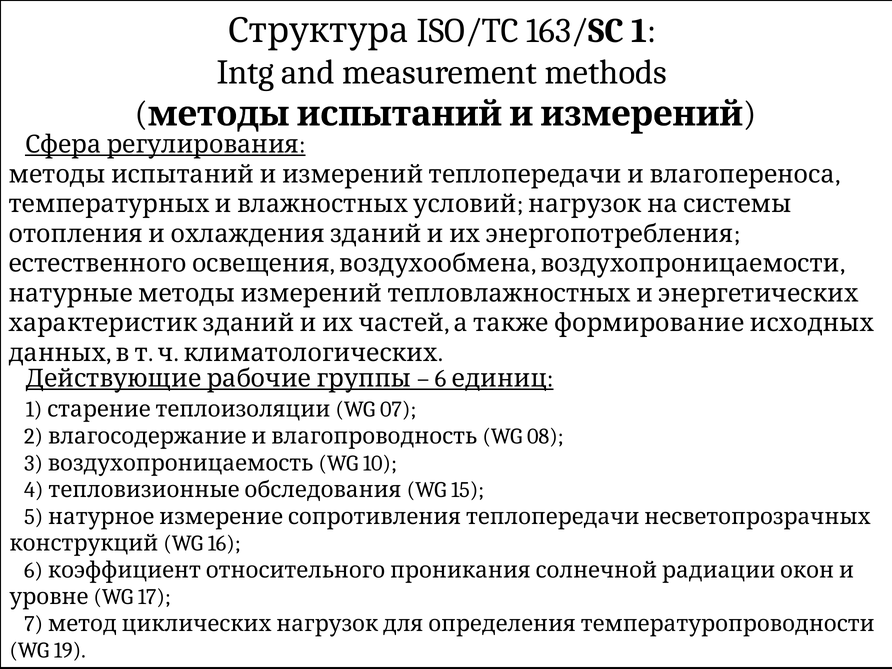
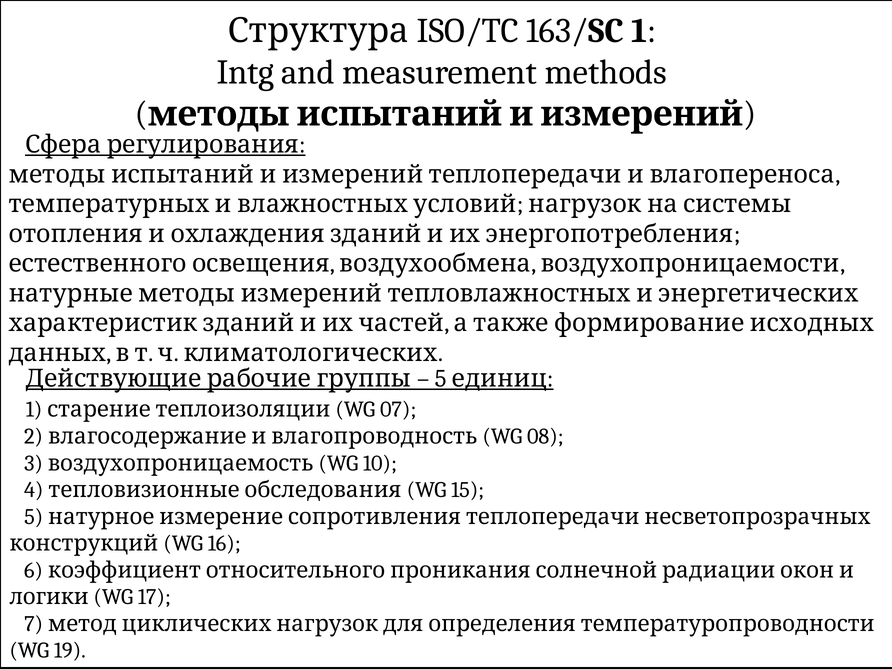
6 at (441, 379): 6 -> 5
уровне: уровне -> логики
